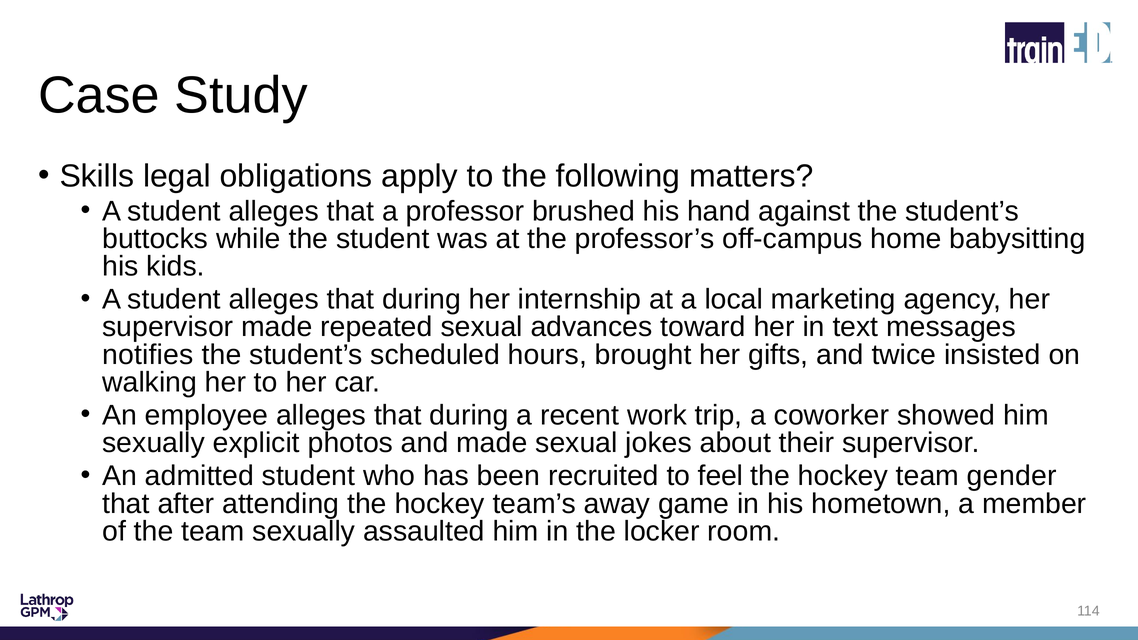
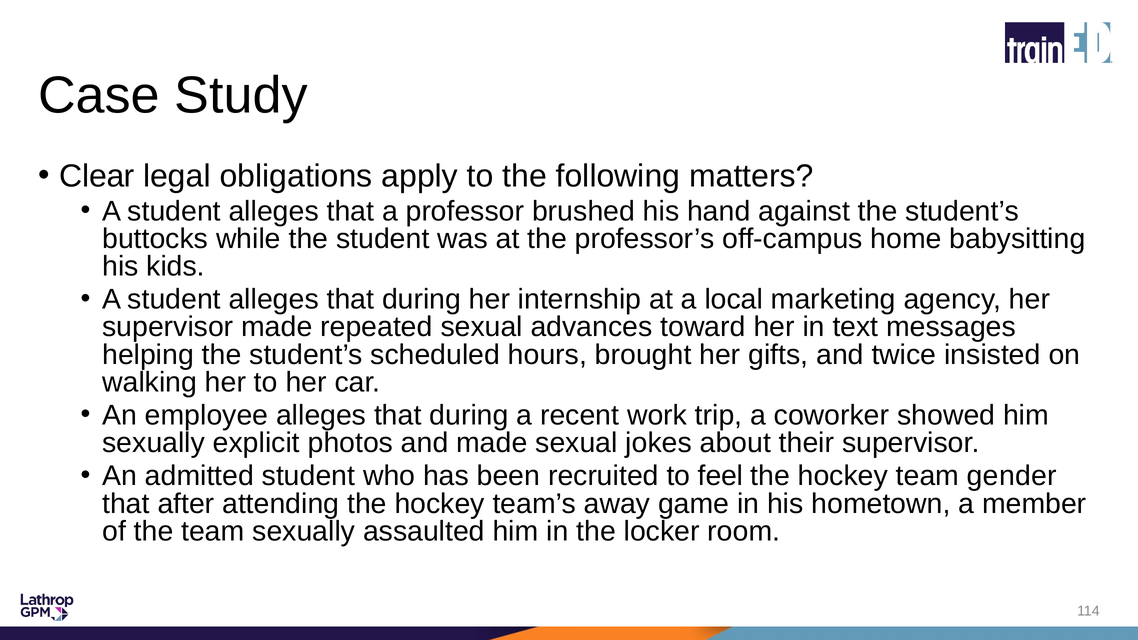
Skills: Skills -> Clear
notifies: notifies -> helping
